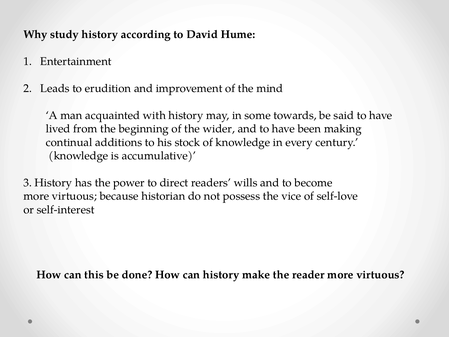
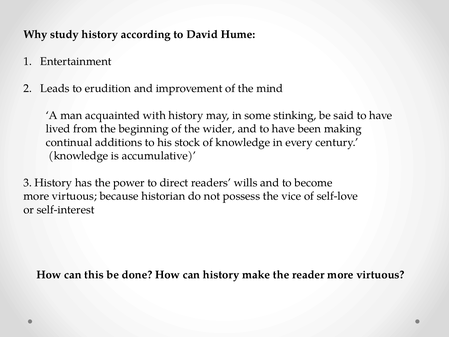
towards: towards -> stinking
